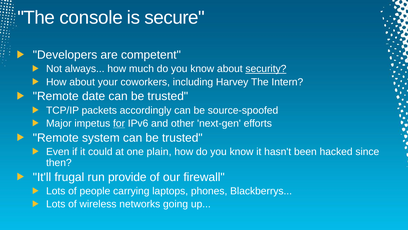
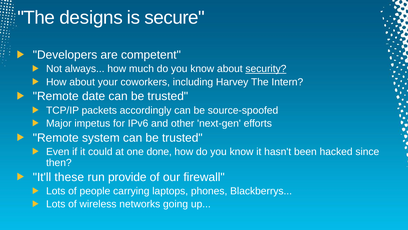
console: console -> designs
for underline: present -> none
plain: plain -> done
frugal: frugal -> these
